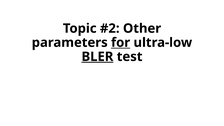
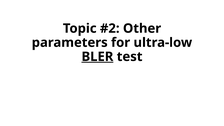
for underline: present -> none
